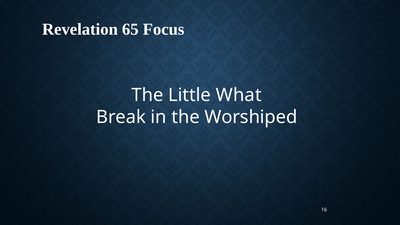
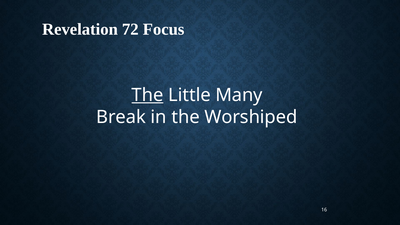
65: 65 -> 72
The at (148, 95) underline: none -> present
What: What -> Many
